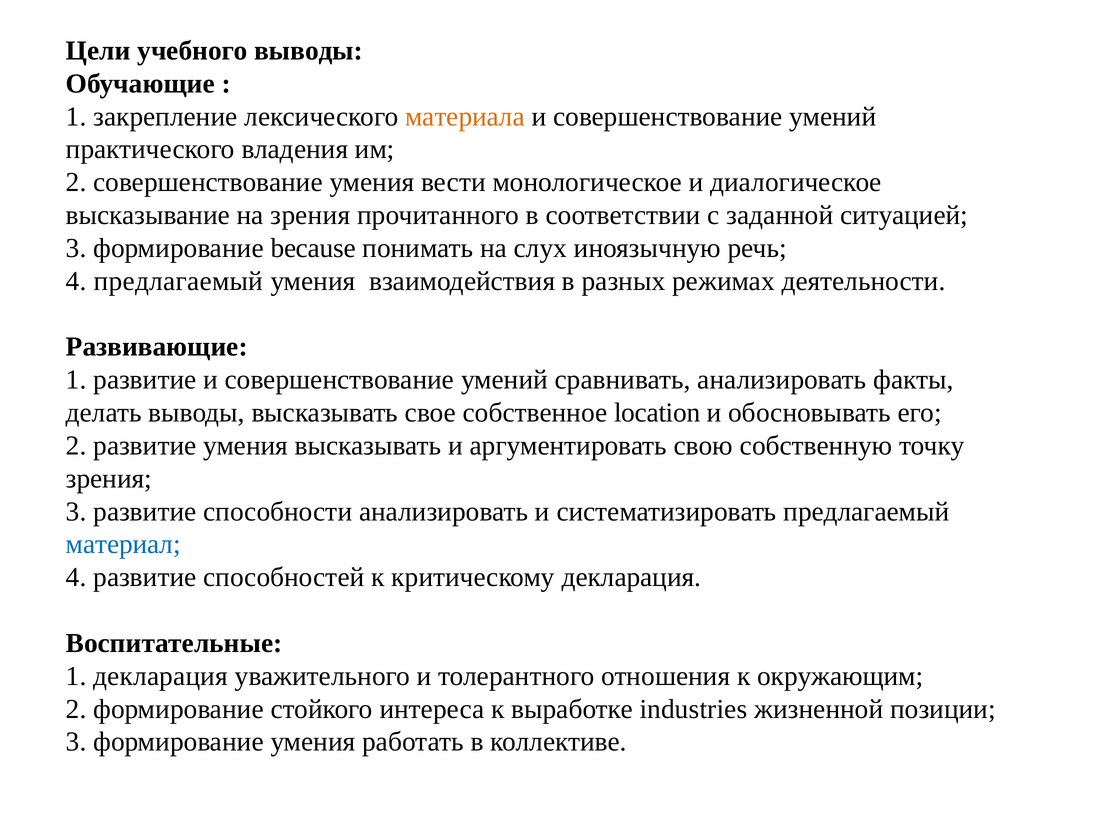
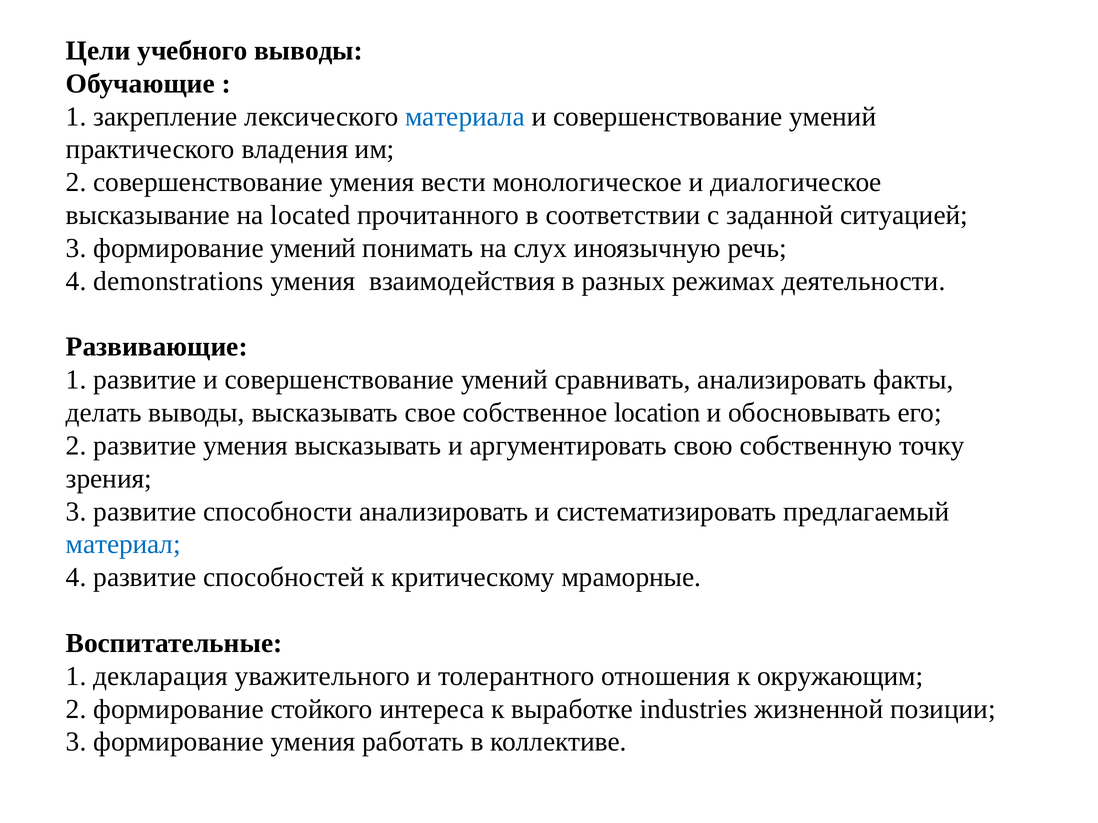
материала colour: orange -> blue
на зрения: зрения -> located
формирование because: because -> умений
4 предлагаемый: предлагаемый -> demonstrations
критическому декларация: декларация -> мраморные
